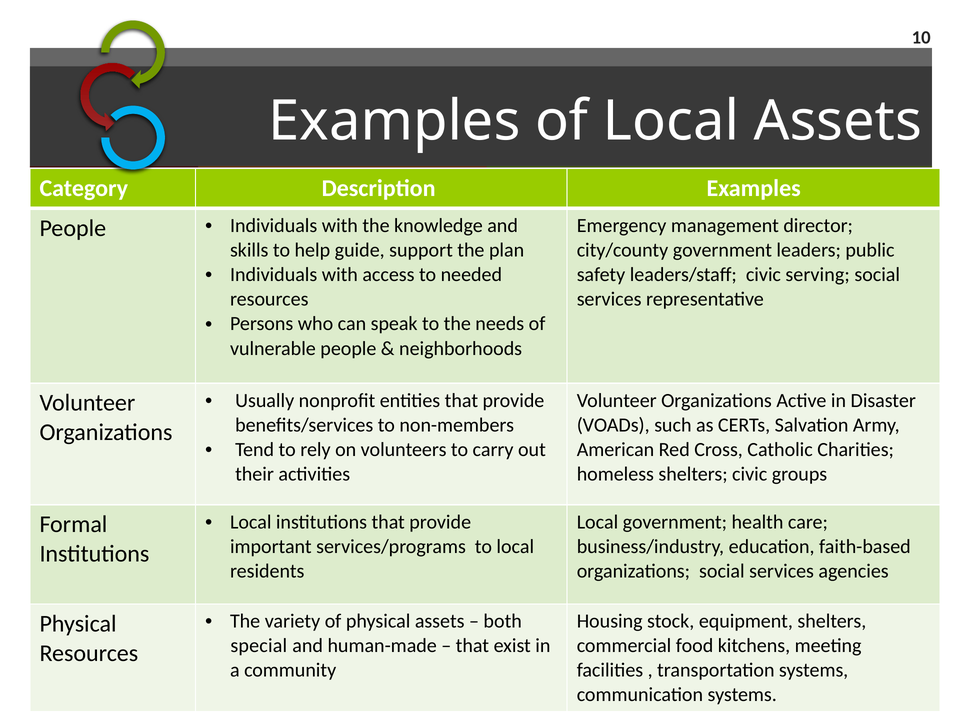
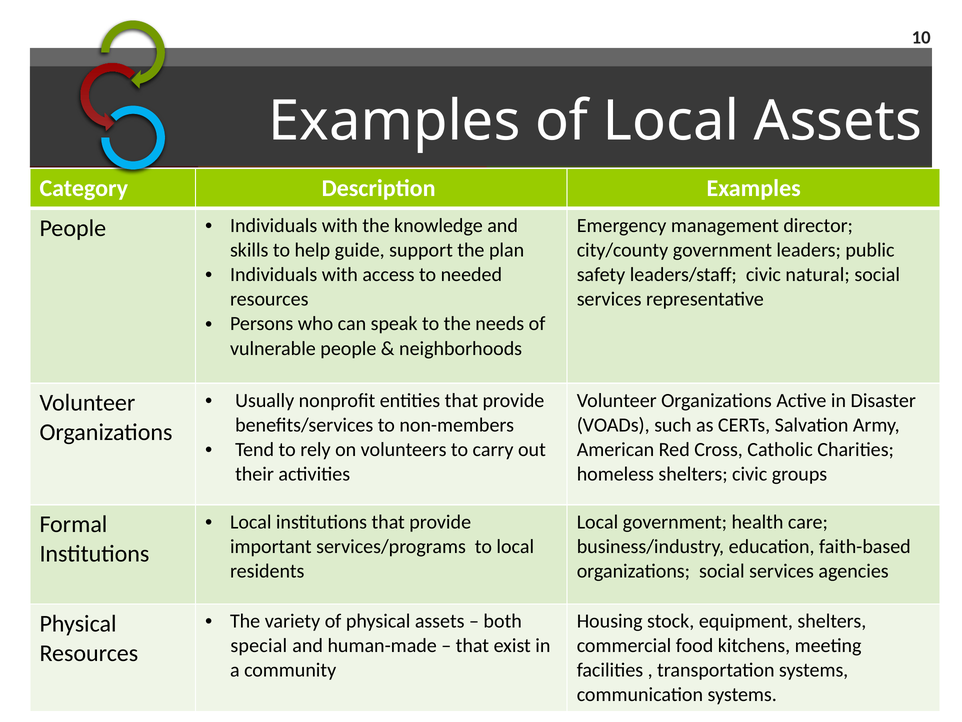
serving: serving -> natural
